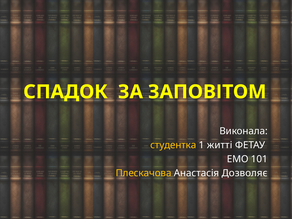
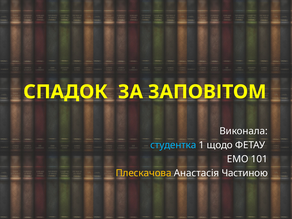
студентка colour: yellow -> light blue
житті: житті -> щодо
Дозволяє: Дозволяє -> Частиною
